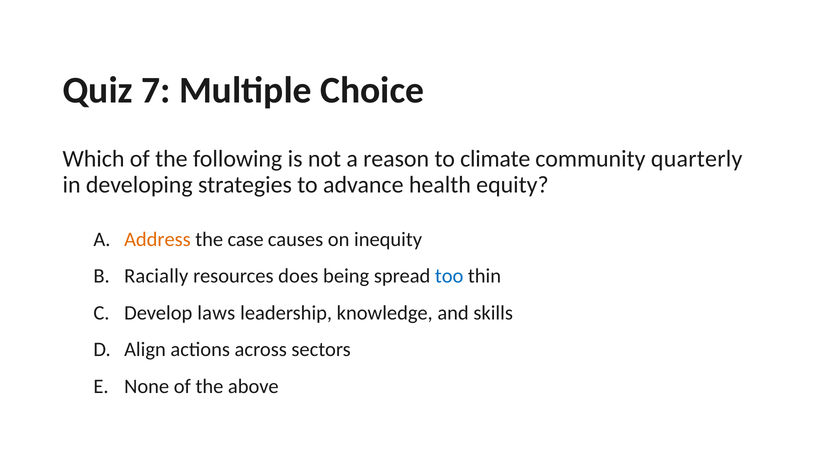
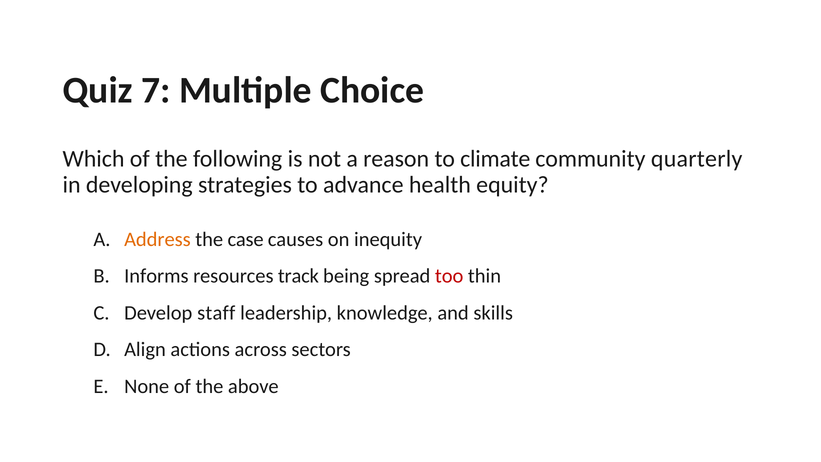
Racially: Racially -> Informs
does: does -> track
too colour: blue -> red
laws: laws -> staff
